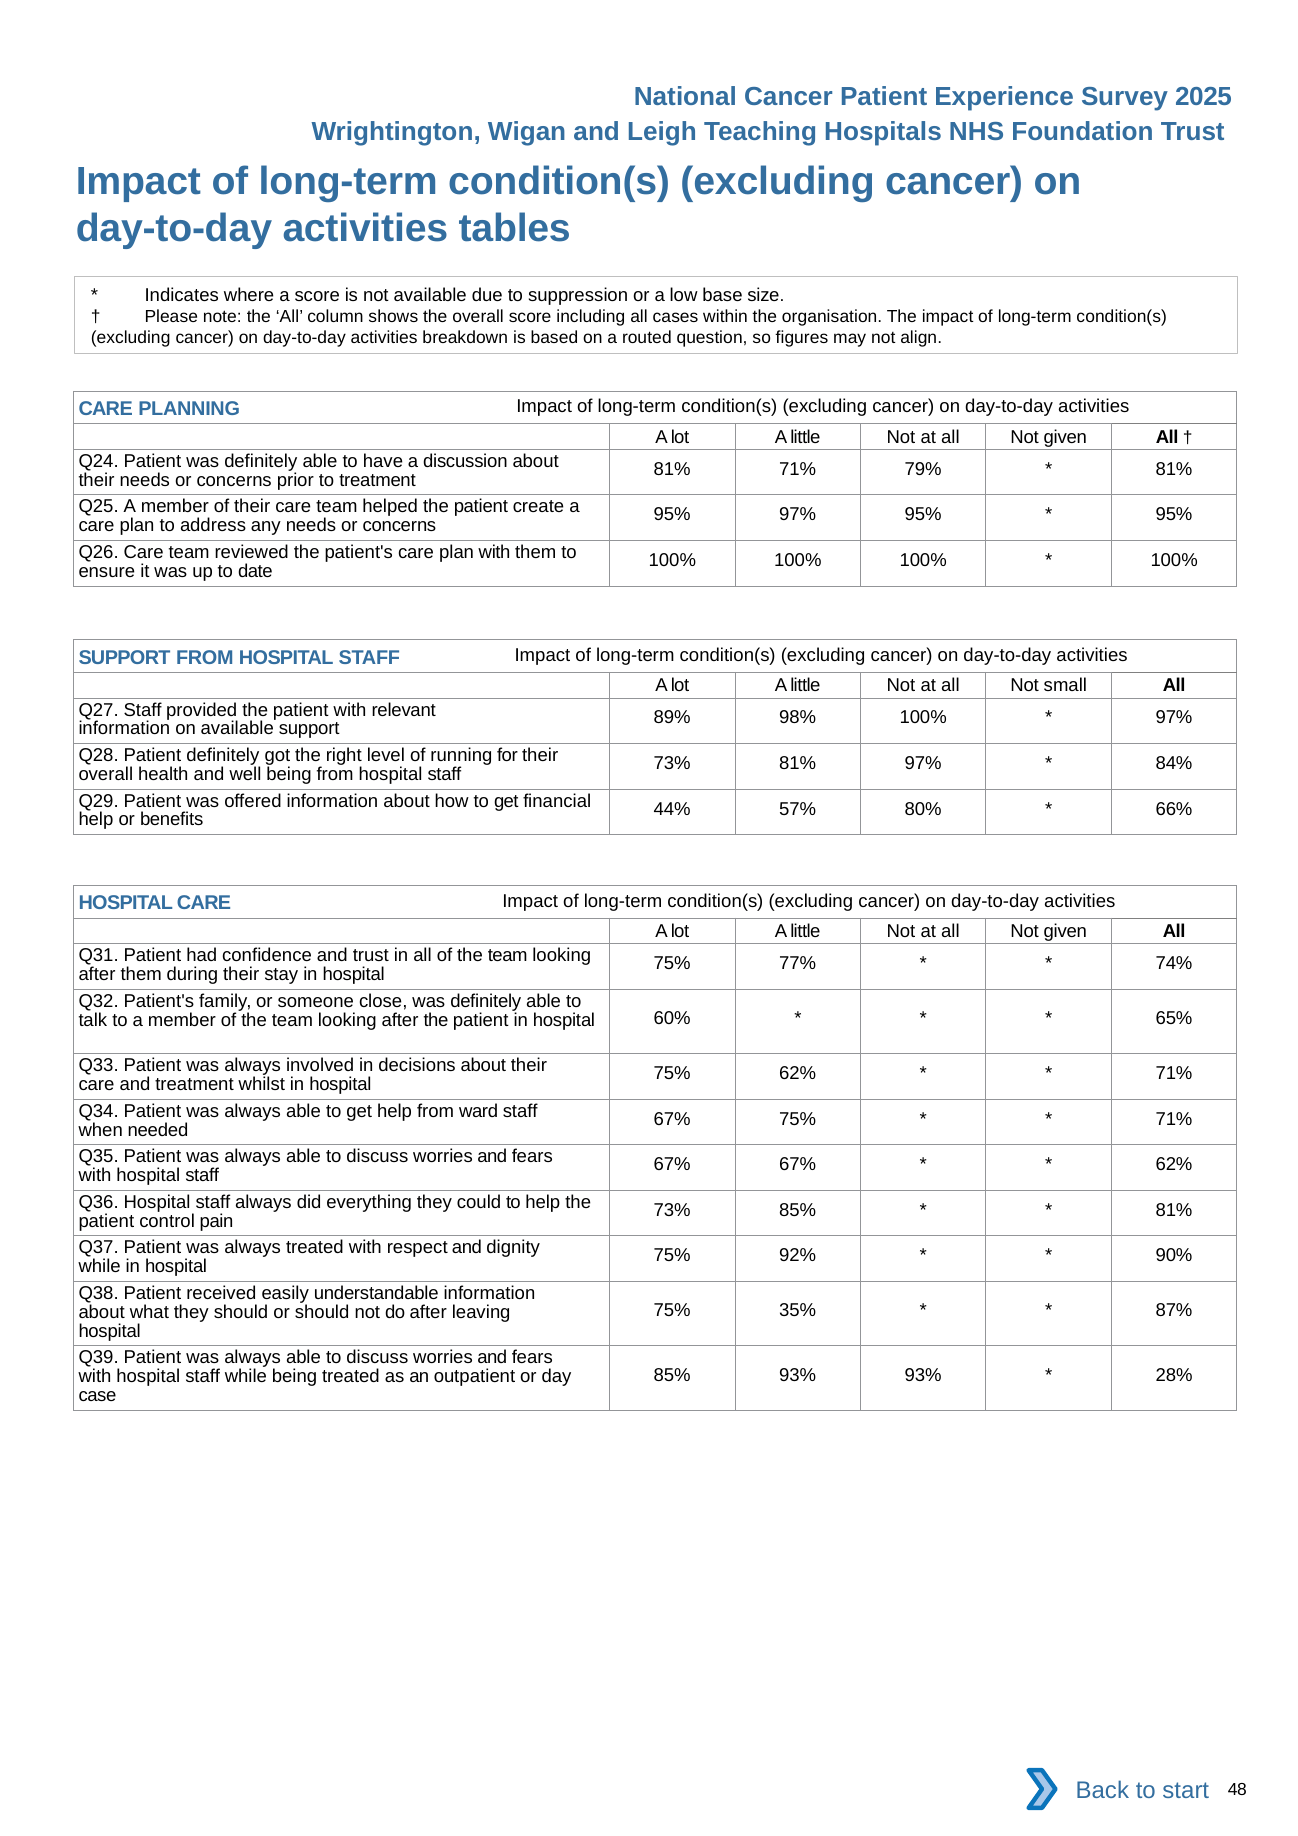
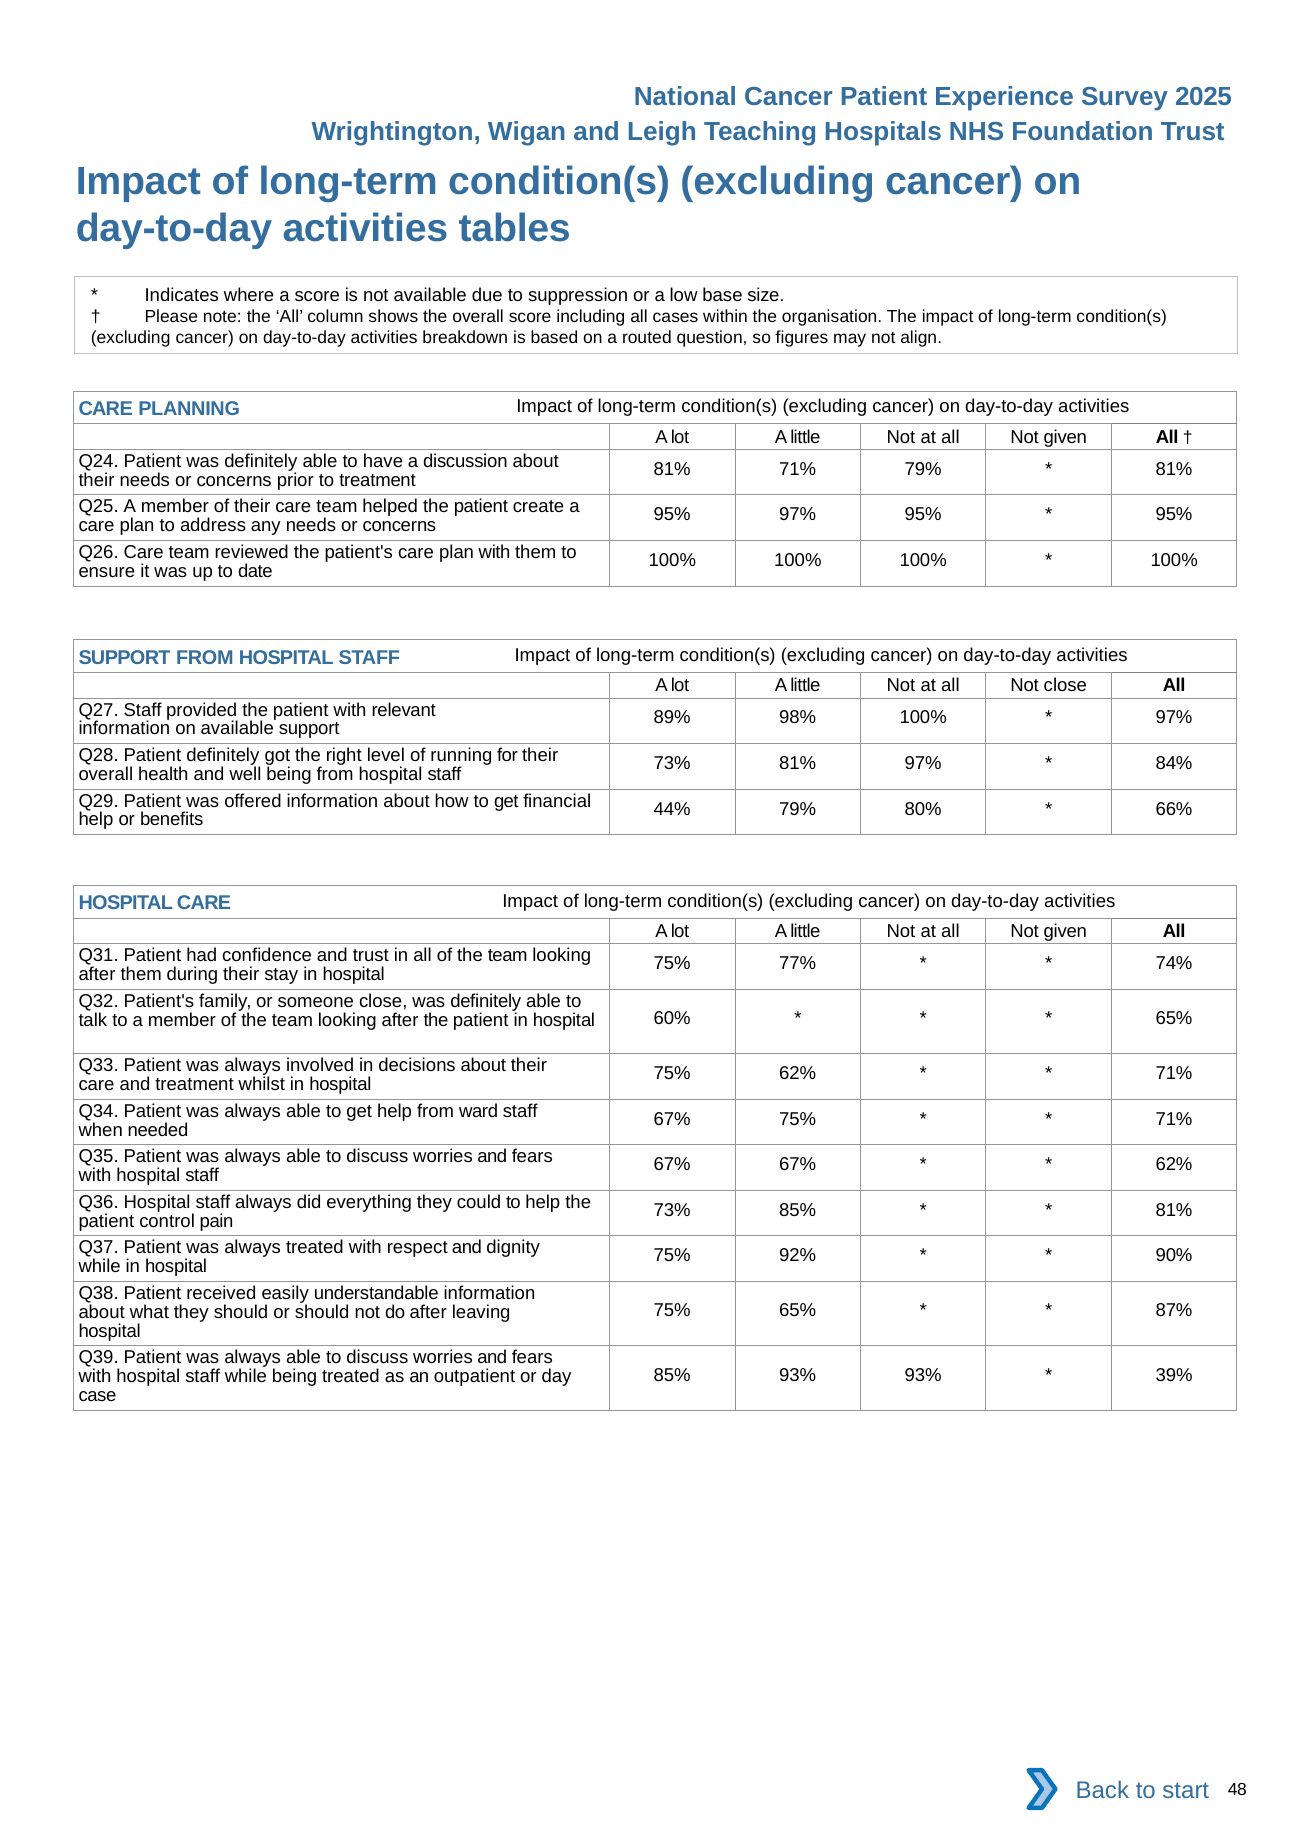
Not small: small -> close
44% 57%: 57% -> 79%
75% 35%: 35% -> 65%
28%: 28% -> 39%
